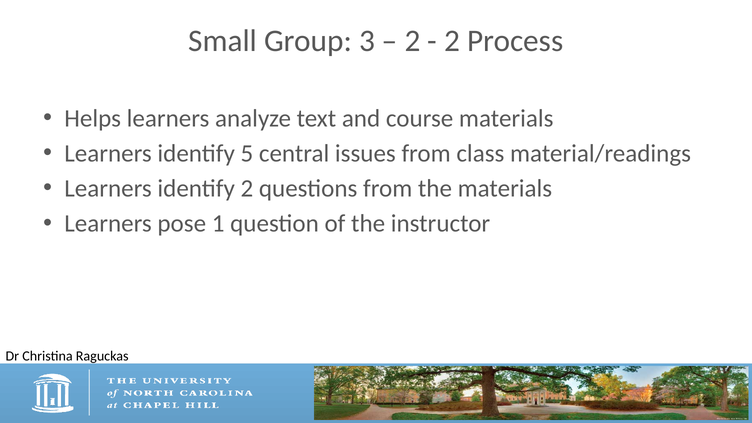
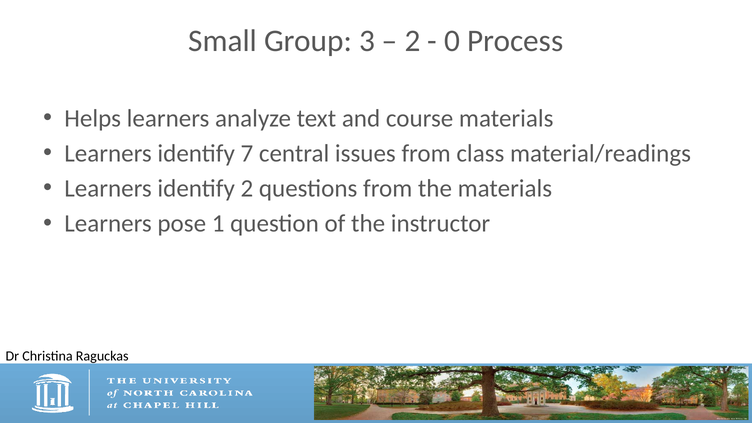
2 at (452, 41): 2 -> 0
5: 5 -> 7
